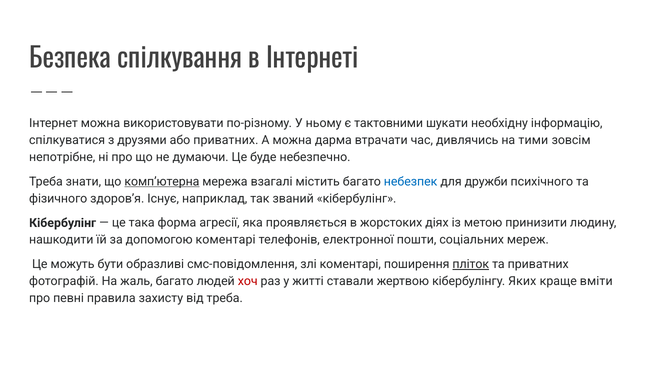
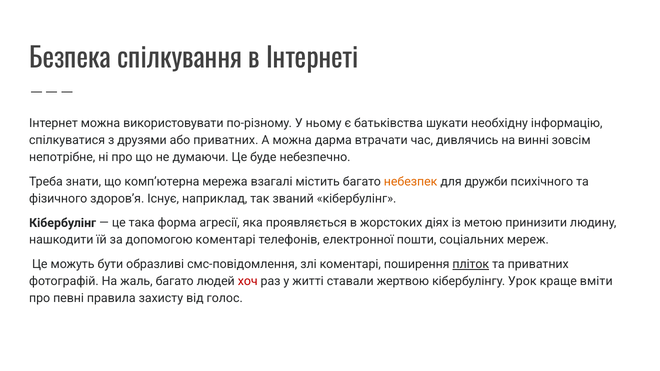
тактовними: тактовними -> батьківства
тими: тими -> винні
комп’ютерна underline: present -> none
небезпек colour: blue -> orange
Яких: Яких -> Урок
від треба: треба -> голос
